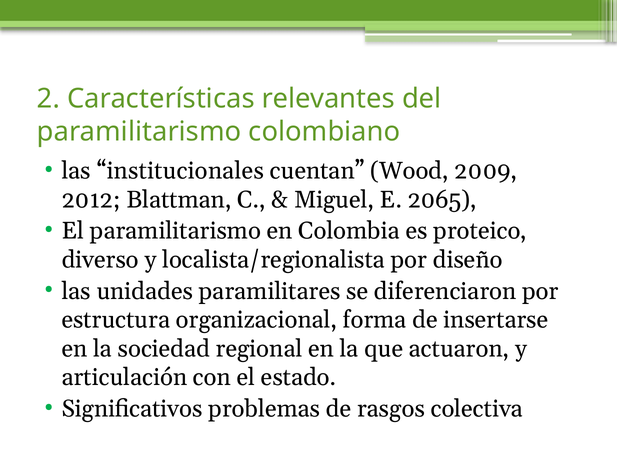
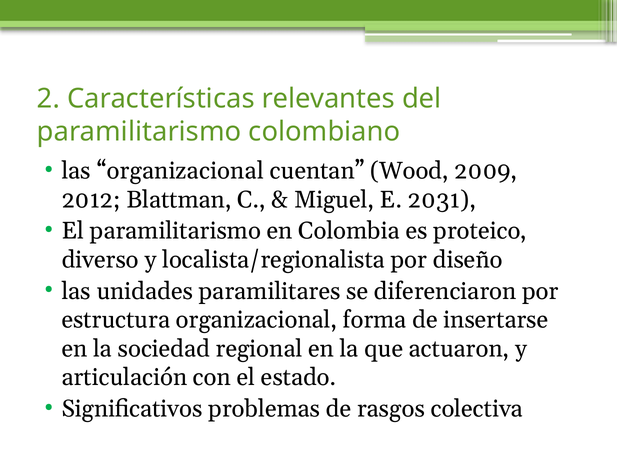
las institucionales: institucionales -> organizacional
2065: 2065 -> 2031
